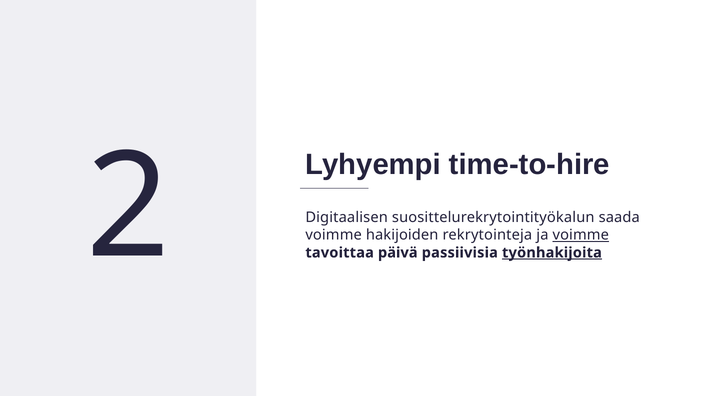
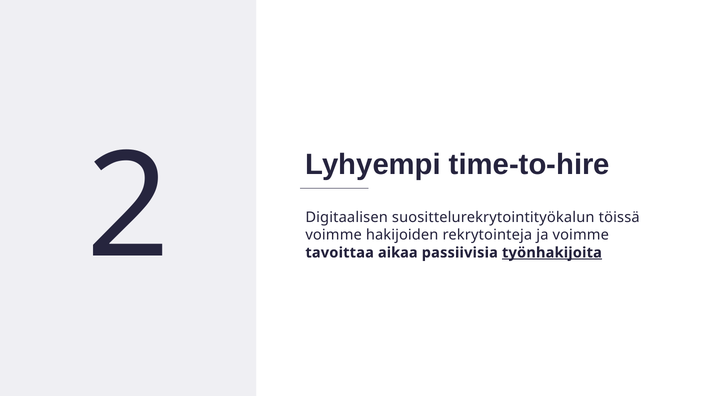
saada: saada -> töissä
voimme at (581, 235) underline: present -> none
päivä: päivä -> aikaa
